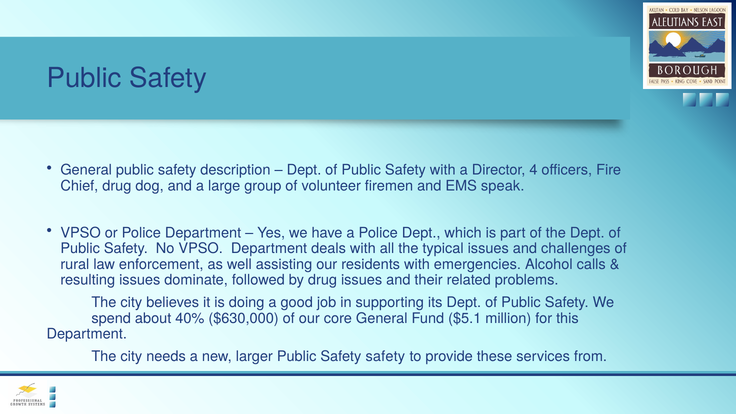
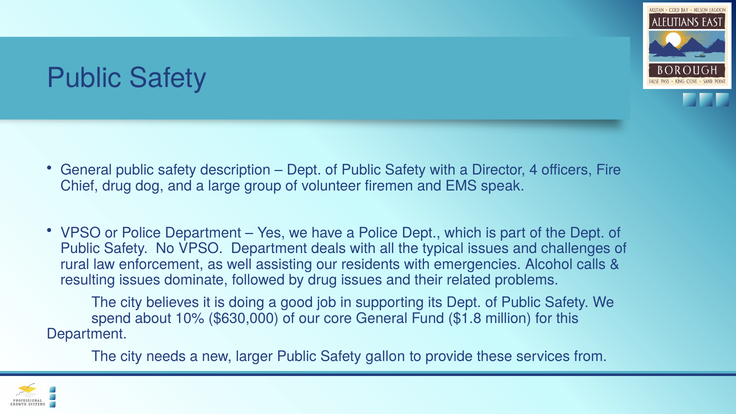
40%: 40% -> 10%
$5.1: $5.1 -> $1.8
Safety safety: safety -> gallon
